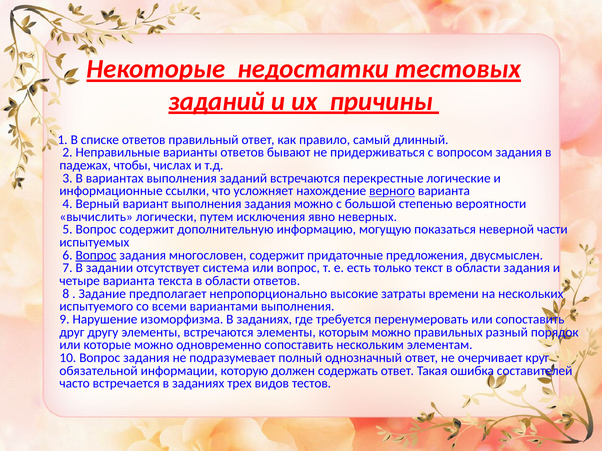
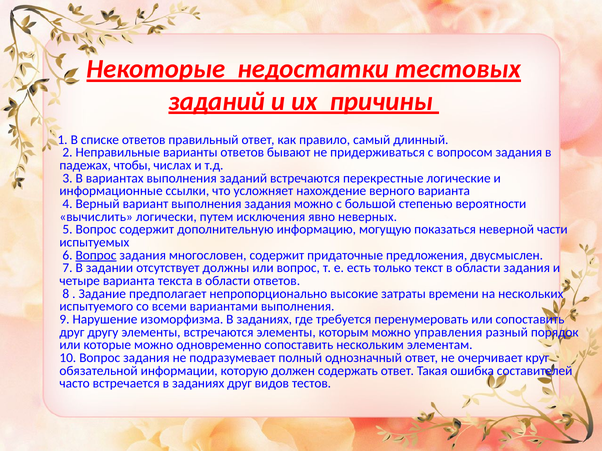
верного underline: present -> none
система: система -> должны
правильных: правильных -> управления
заданиях трех: трех -> друг
